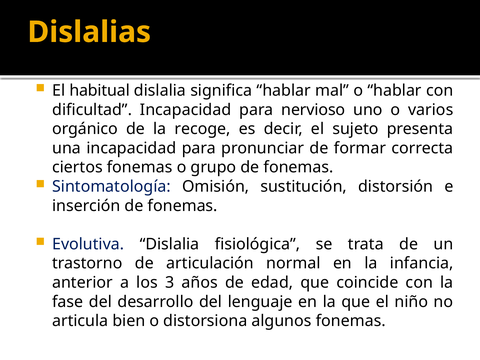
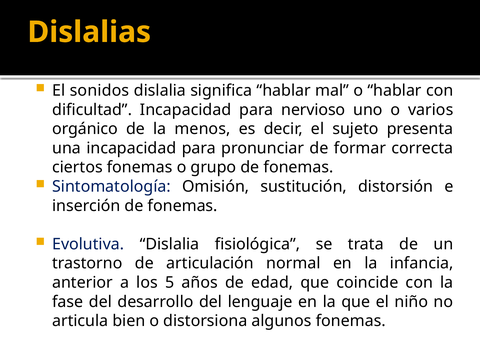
habitual: habitual -> sonidos
recoge: recoge -> menos
3: 3 -> 5
